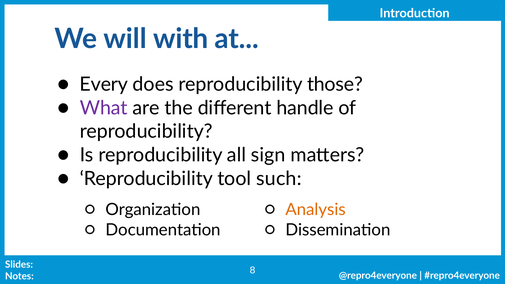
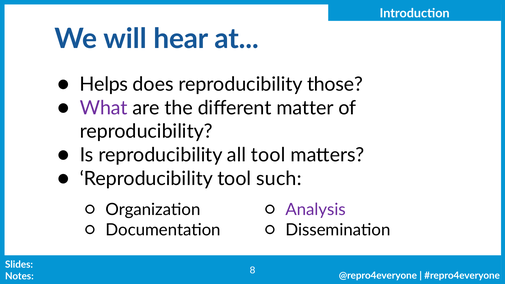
with: with -> hear
Every: Every -> Helps
handle: handle -> matter
all sign: sign -> tool
Analysis colour: orange -> purple
